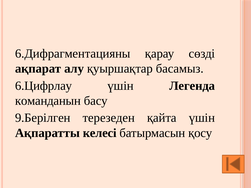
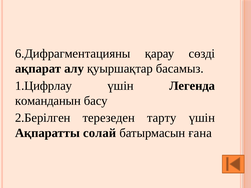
6.Цифрлау: 6.Цифрлау -> 1.Цифрлау
9.Берілген: 9.Берілген -> 2.Берілген
қайта: қайта -> тарту
келесі: келесі -> солай
қосу: қосу -> ғана
